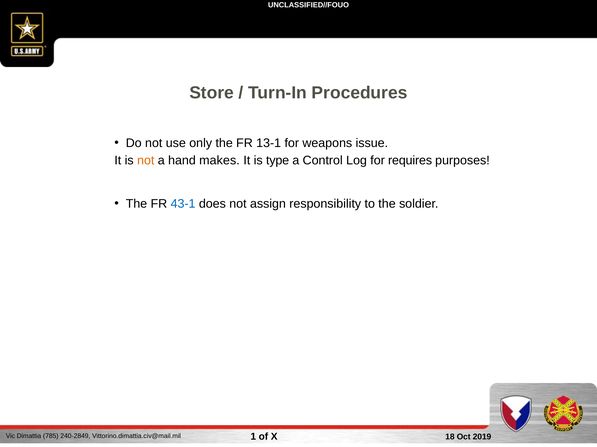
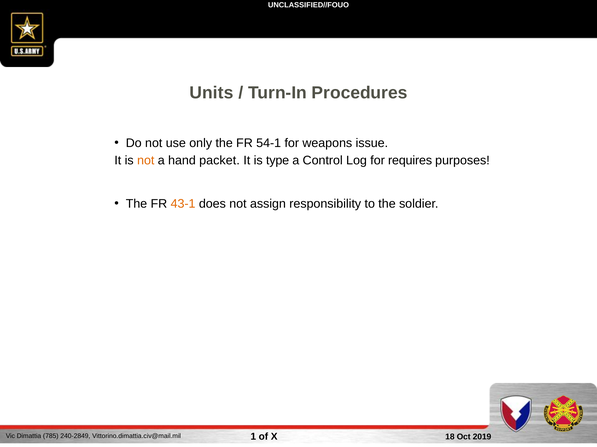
Store: Store -> Units
13-1: 13-1 -> 54-1
makes: makes -> packet
43-1 colour: blue -> orange
